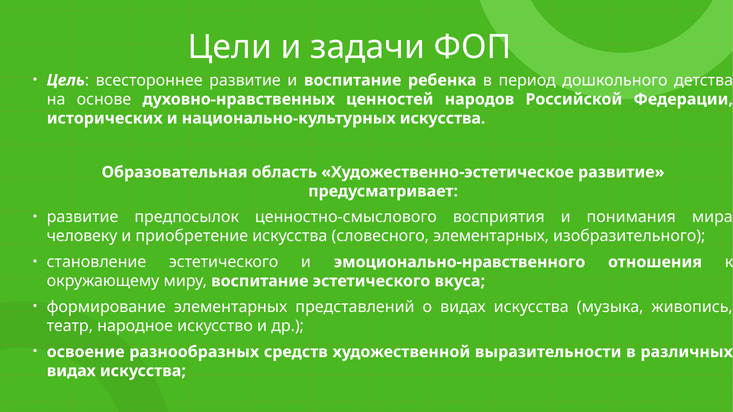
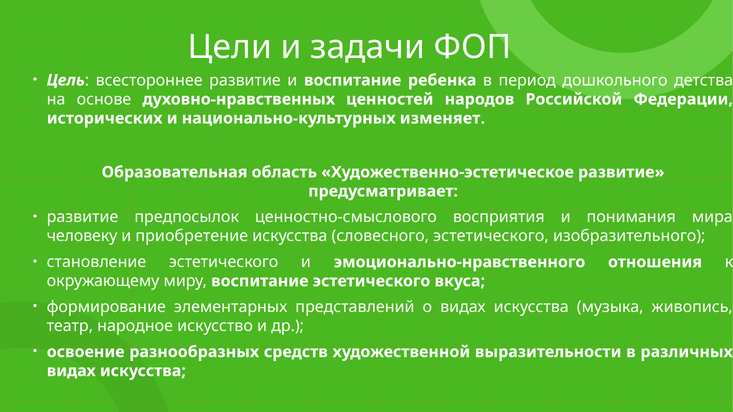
национально-культурных искусства: искусства -> изменяет
словесного элементарных: элементарных -> эстетического
